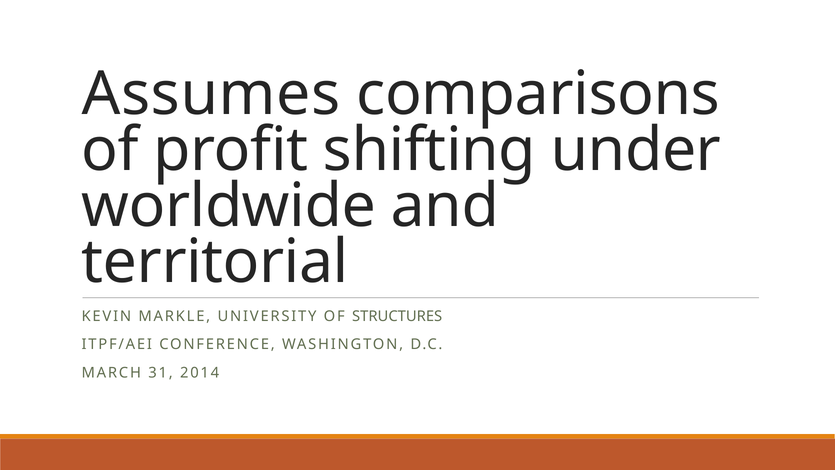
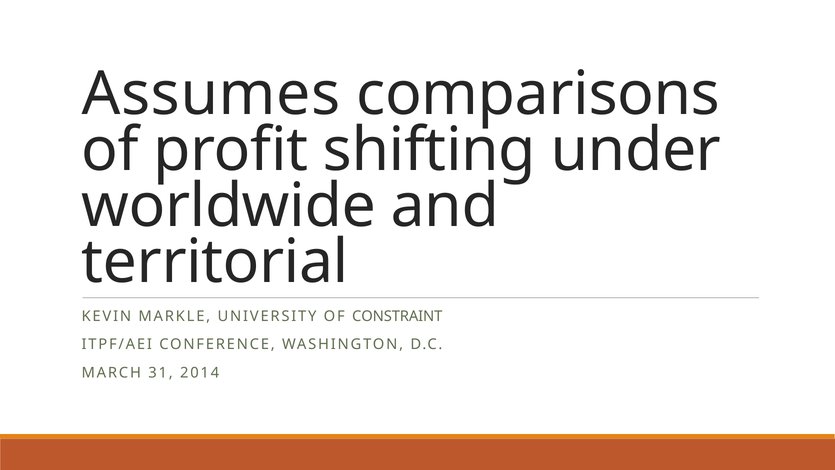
STRUCTURES: STRUCTURES -> CONSTRAINT
